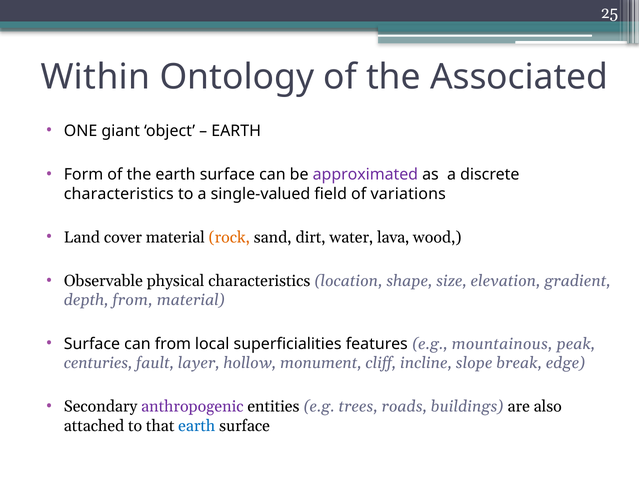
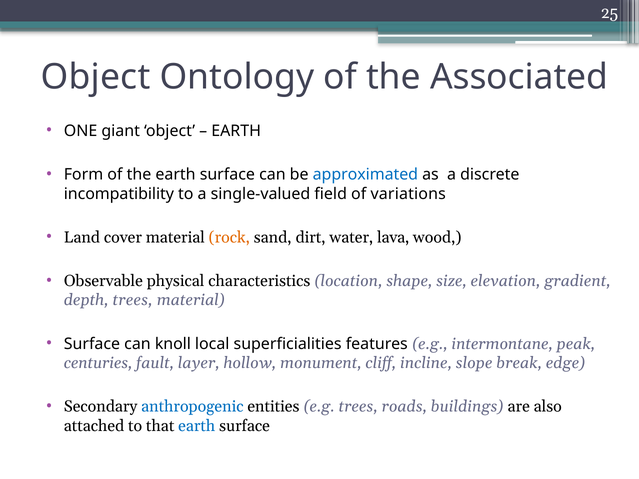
Within at (95, 77): Within -> Object
approximated colour: purple -> blue
characteristics at (119, 194): characteristics -> incompatibility
depth from: from -> trees
can from: from -> knoll
mountainous: mountainous -> intermontane
anthropogenic colour: purple -> blue
